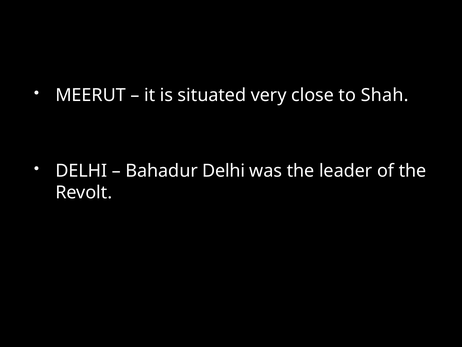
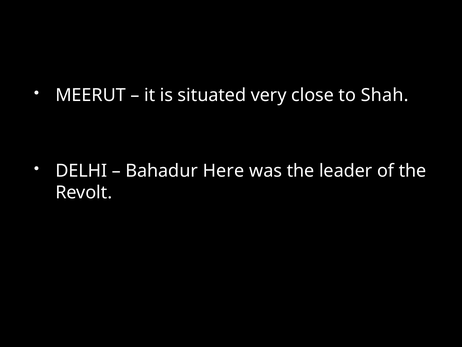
Bahadur Delhi: Delhi -> Here
